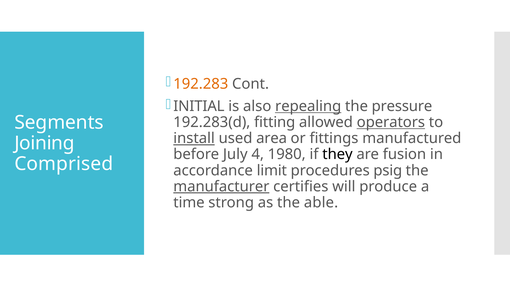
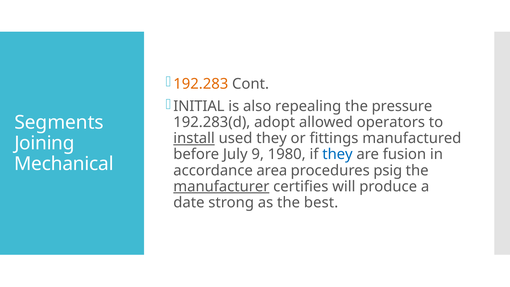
repealing underline: present -> none
fitting: fitting -> adopt
operators underline: present -> none
used area: area -> they
4: 4 -> 9
they at (337, 154) colour: black -> blue
Comprised: Comprised -> Mechanical
limit: limit -> area
time: time -> date
able: able -> best
